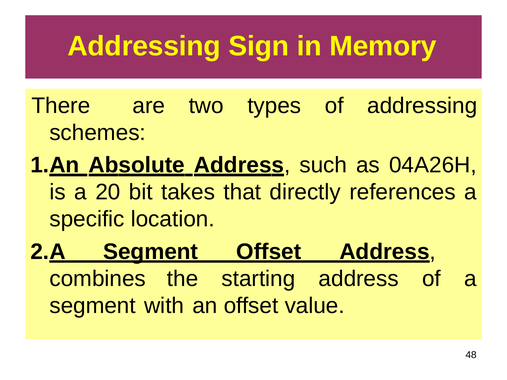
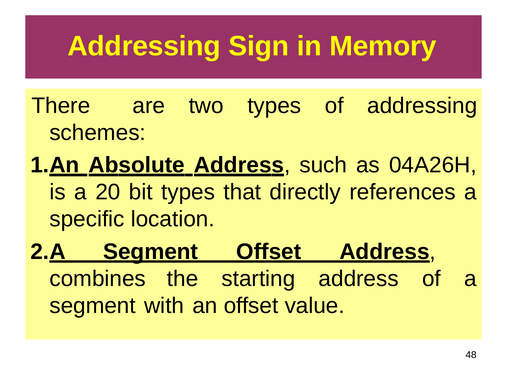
bit takes: takes -> types
